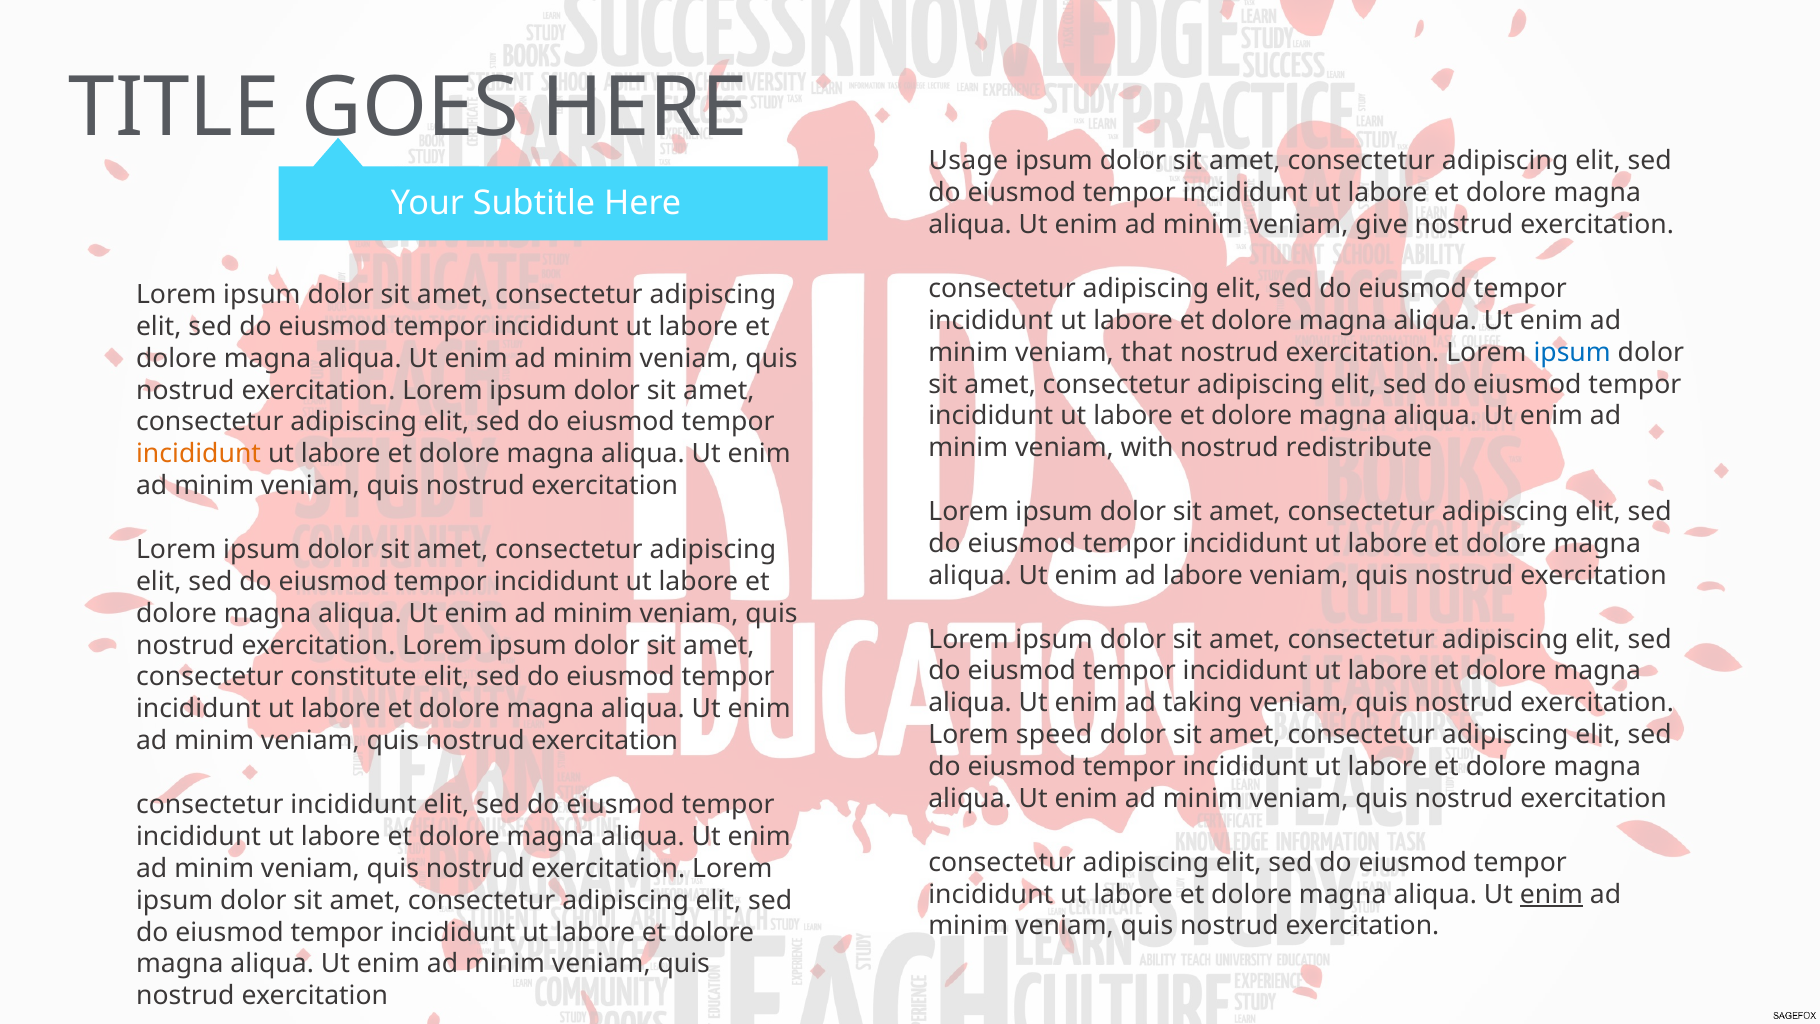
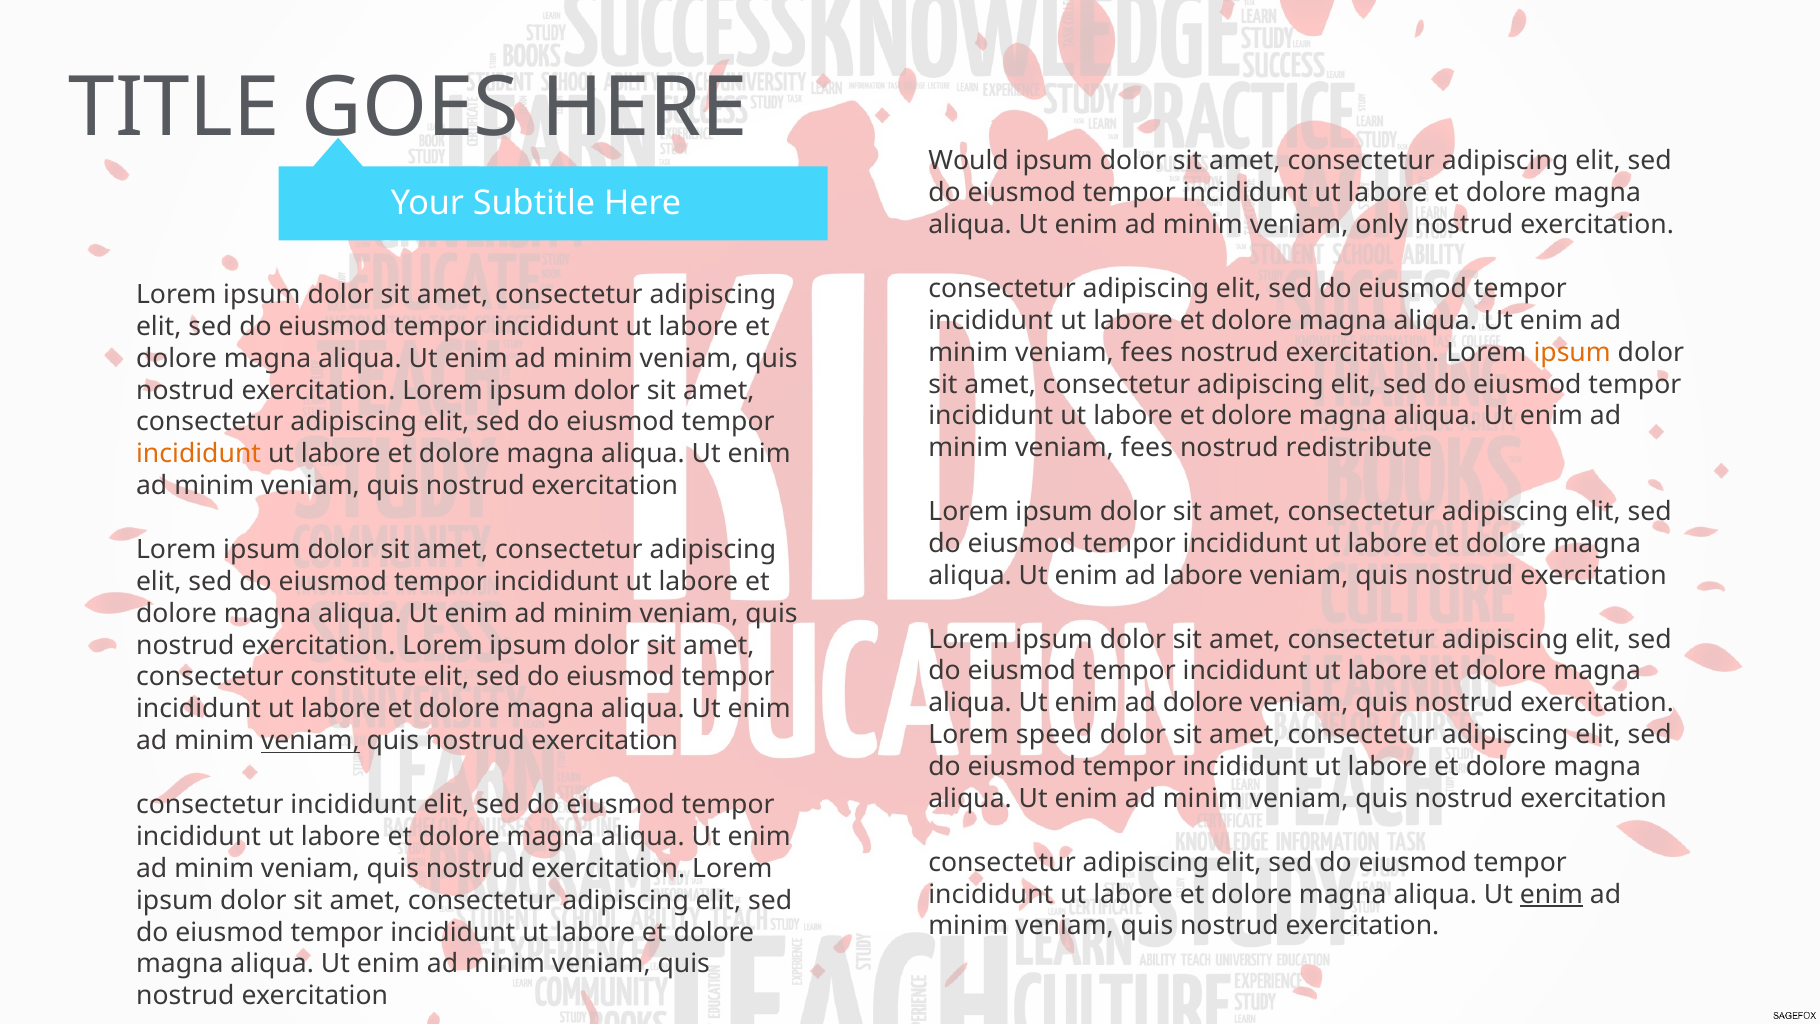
Usage: Usage -> Would
give: give -> only
that at (1147, 352): that -> fees
ipsum at (1572, 352) colour: blue -> orange
with at (1147, 448): with -> fees
ad taking: taking -> dolore
veniam at (310, 741) underline: none -> present
